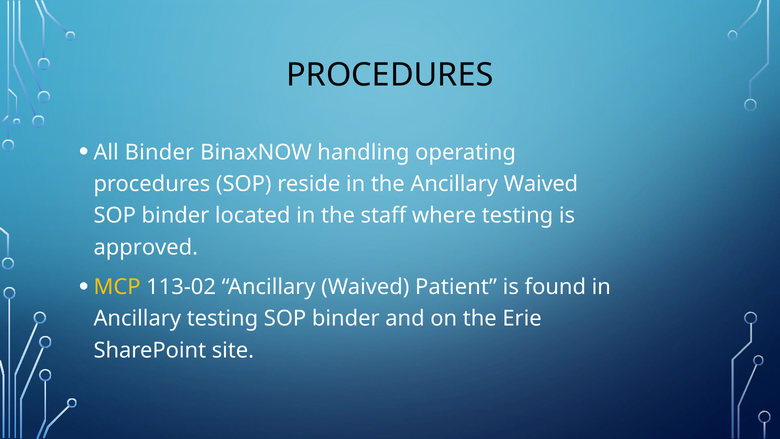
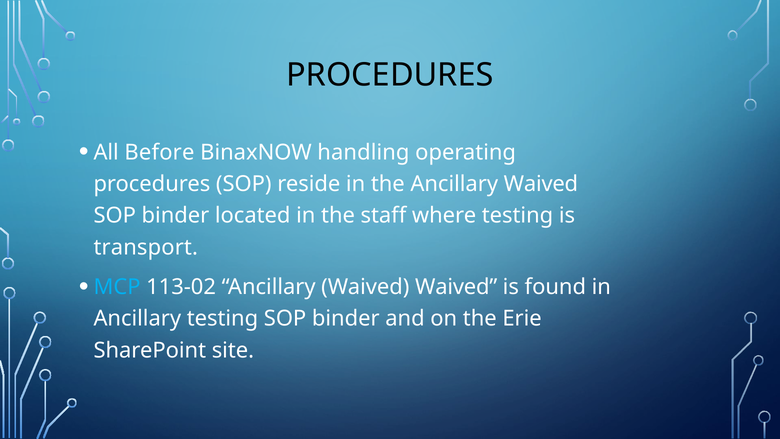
All Binder: Binder -> Before
approved: approved -> transport
MCP colour: yellow -> light blue
Waived Patient: Patient -> Waived
